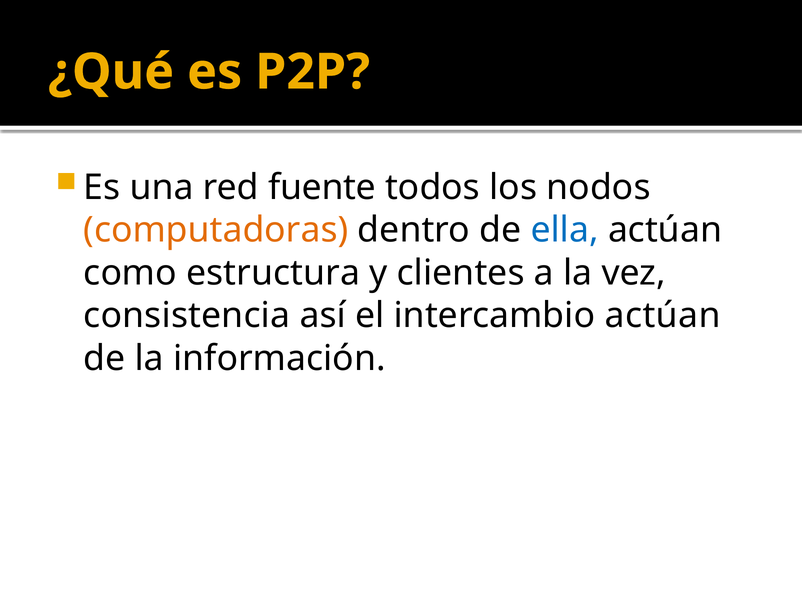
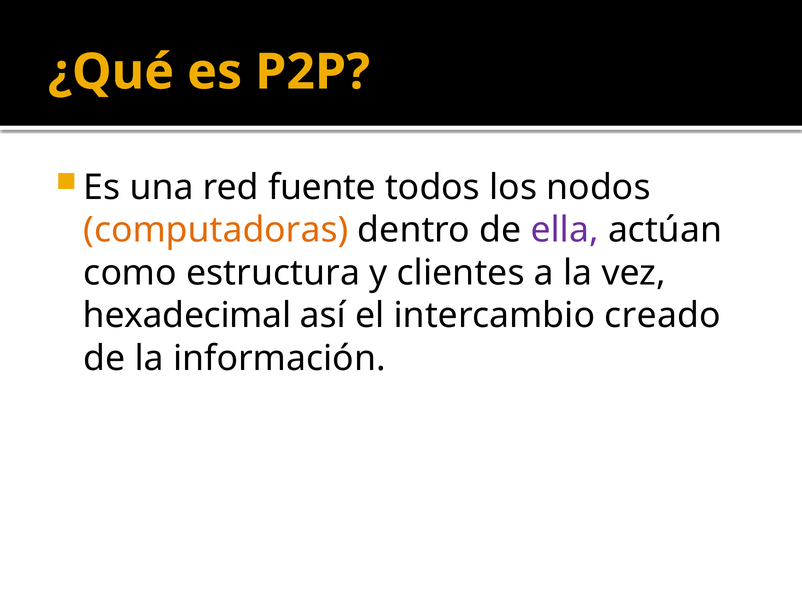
ella colour: blue -> purple
consistencia: consistencia -> hexadecimal
intercambio actúan: actúan -> creado
